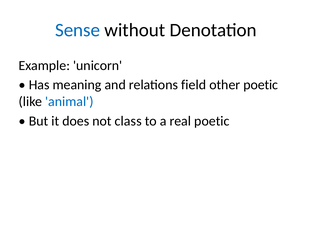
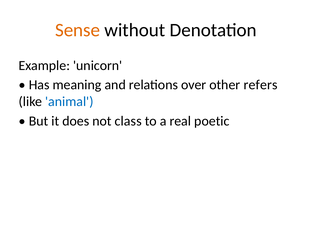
Sense colour: blue -> orange
field: field -> over
other poetic: poetic -> refers
